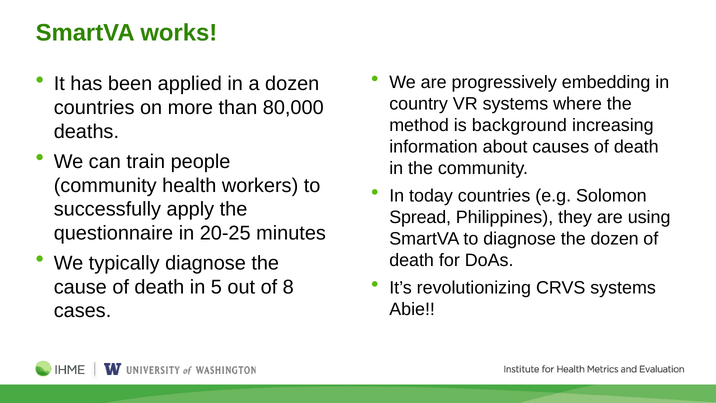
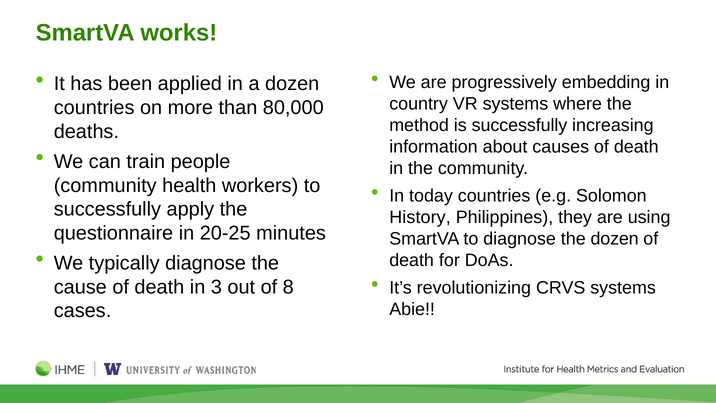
is background: background -> successfully
Spread: Spread -> History
5: 5 -> 3
